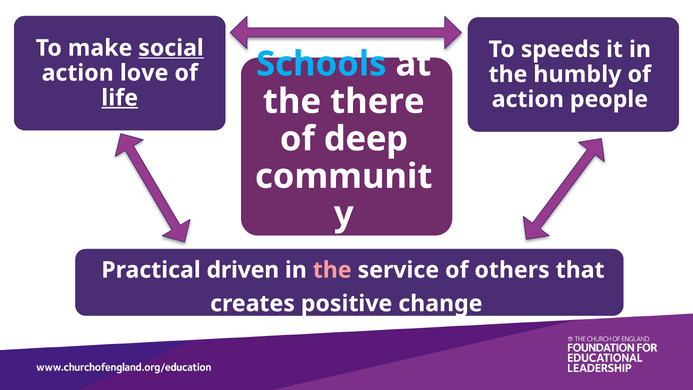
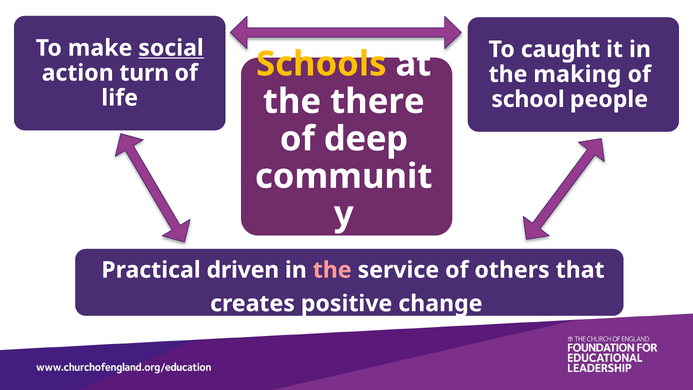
speeds: speeds -> caught
Schools colour: light blue -> yellow
love: love -> turn
humbly: humbly -> making
life underline: present -> none
action at (528, 99): action -> school
